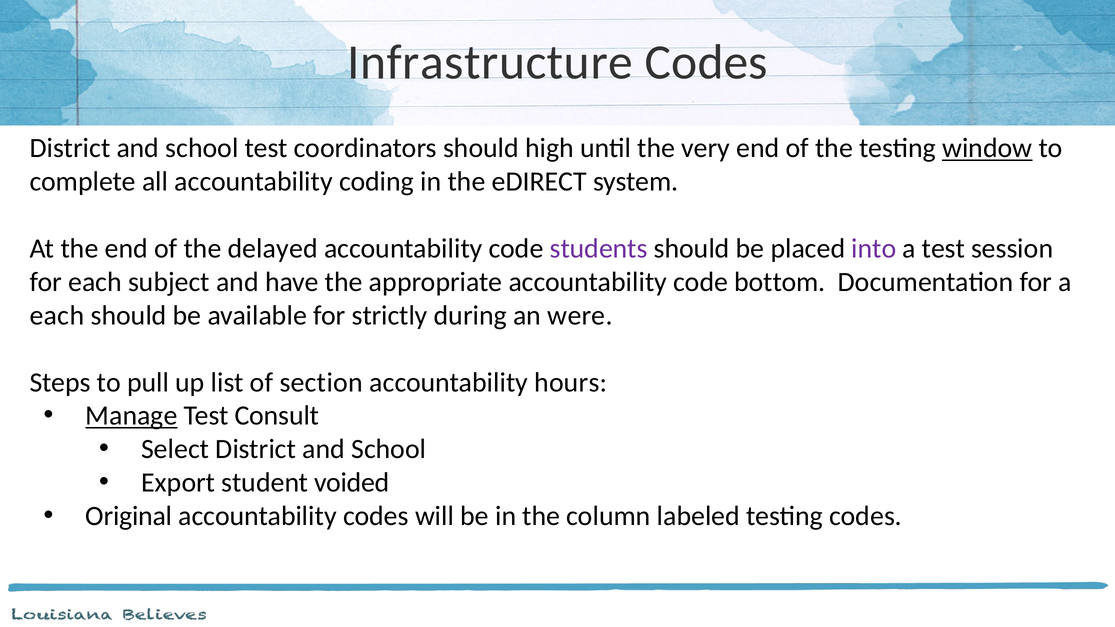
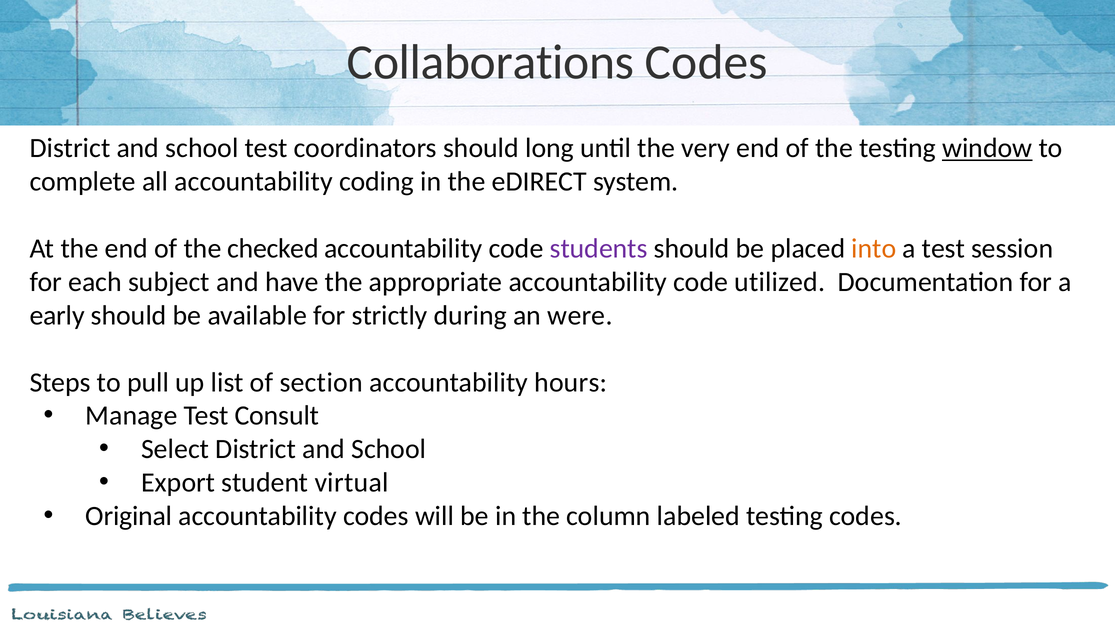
Infrastructure: Infrastructure -> Collaborations
high: high -> long
delayed: delayed -> checked
into colour: purple -> orange
bottom: bottom -> utilized
each at (57, 316): each -> early
Manage underline: present -> none
voided: voided -> virtual
